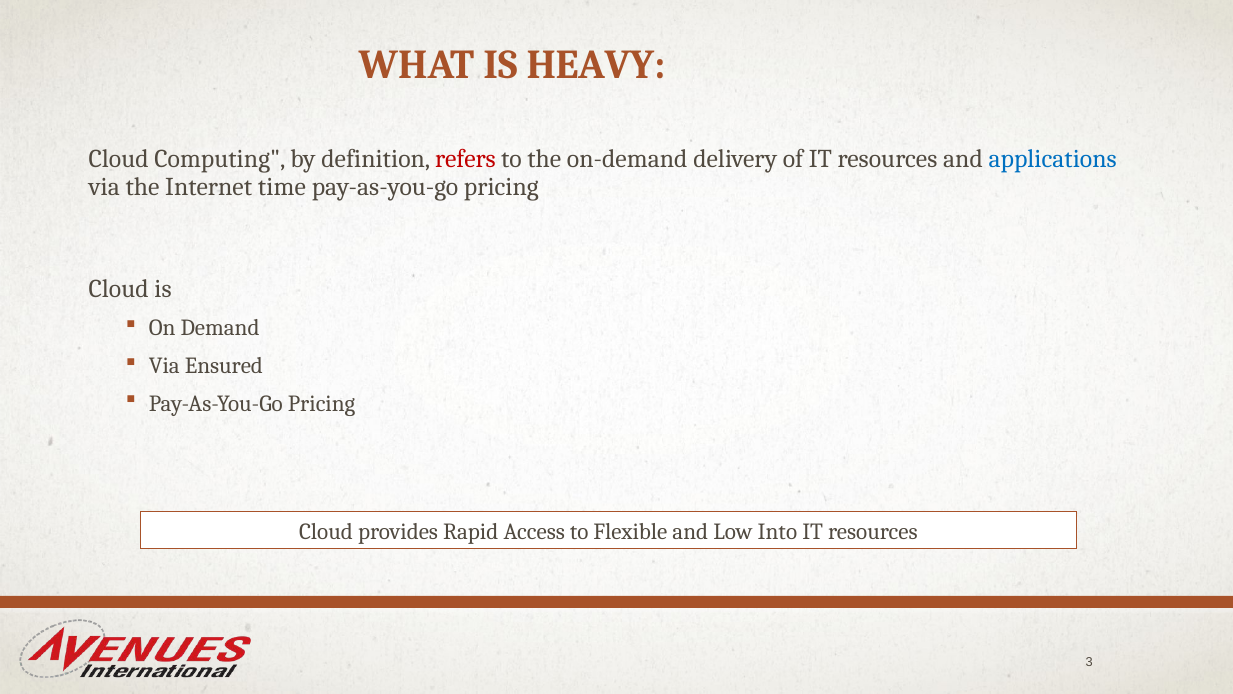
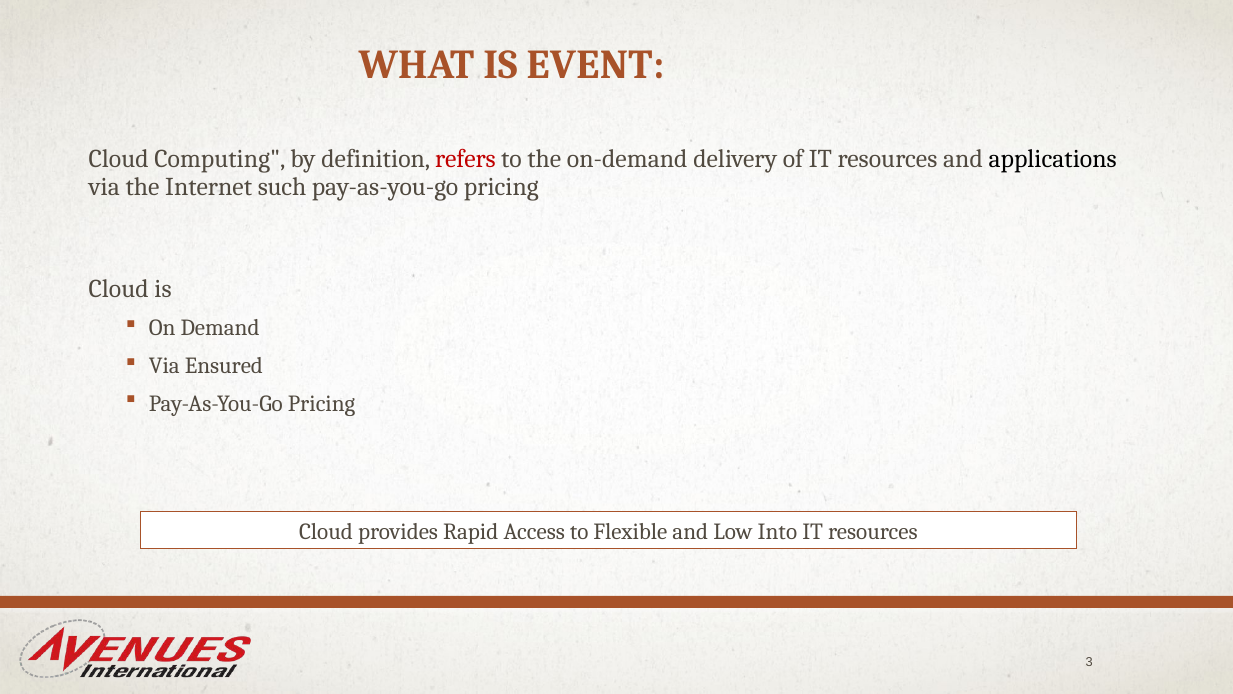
HEAVY: HEAVY -> EVENT
applications colour: blue -> black
time: time -> such
